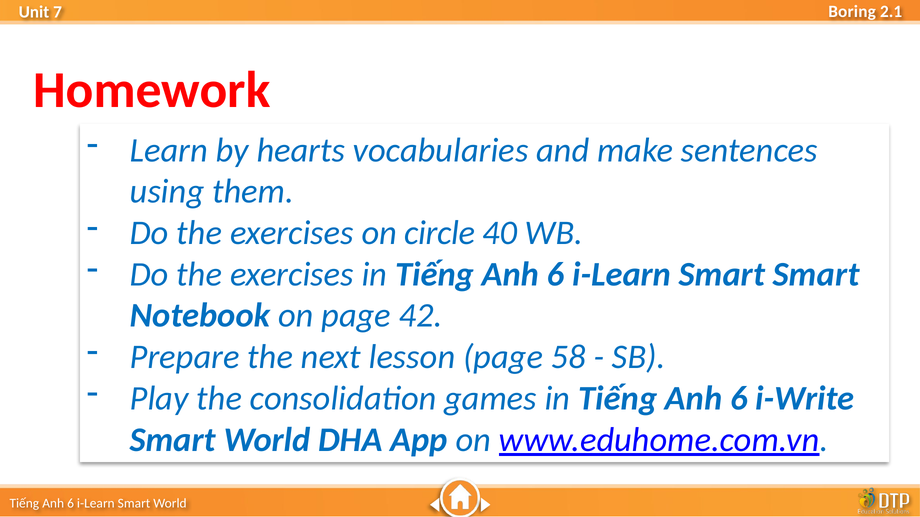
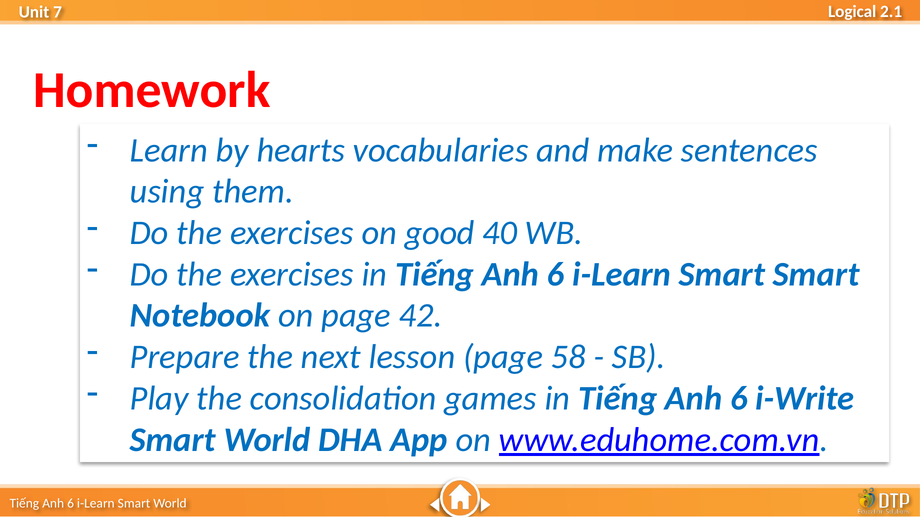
Boring: Boring -> Logical
circle: circle -> good
